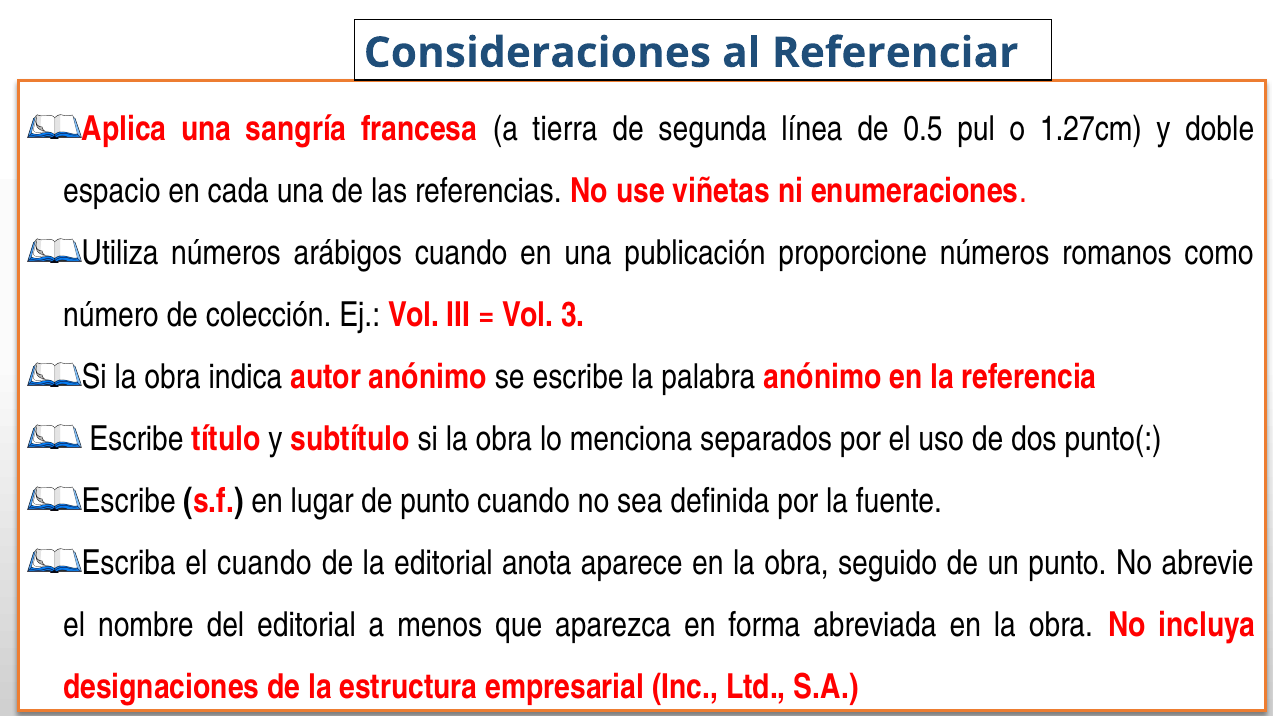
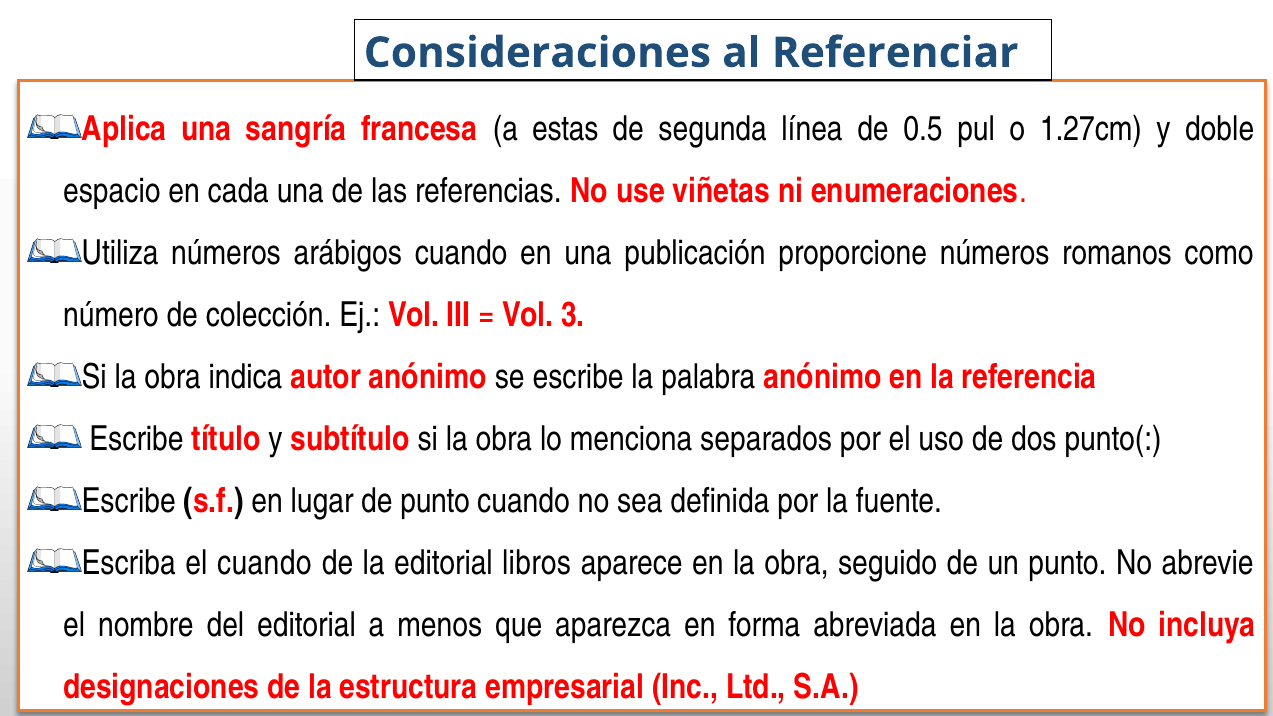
tierra: tierra -> estas
anota: anota -> libros
